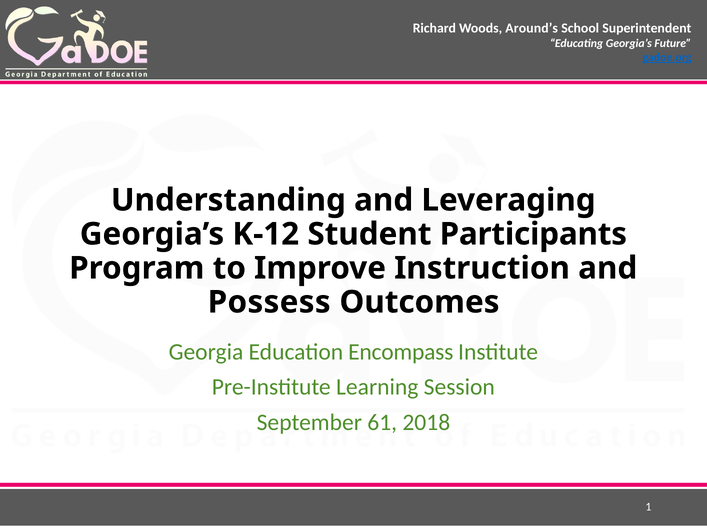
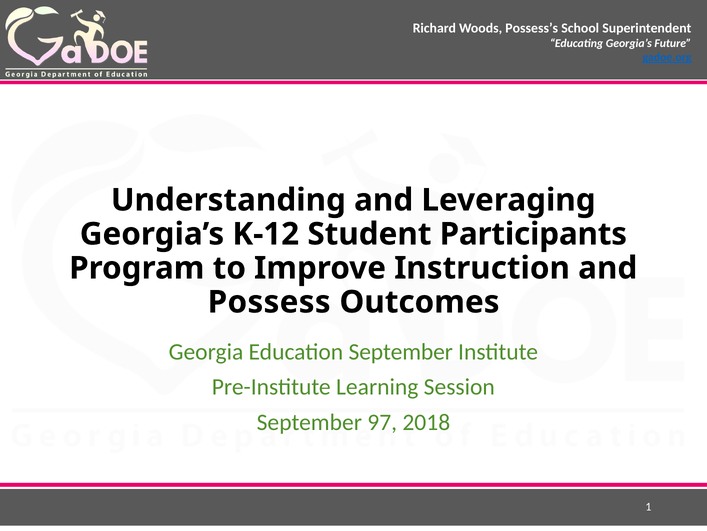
Around’s: Around’s -> Possess’s
Education Encompass: Encompass -> September
61: 61 -> 97
